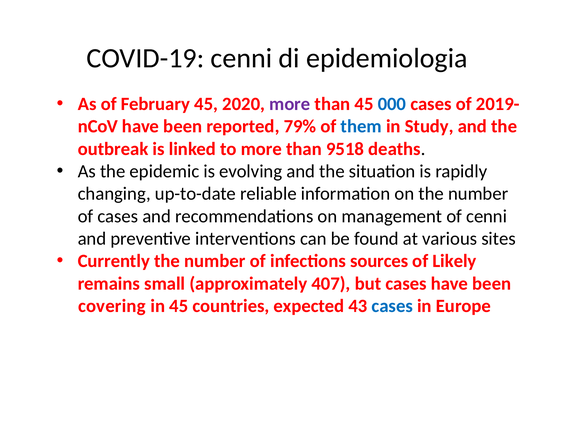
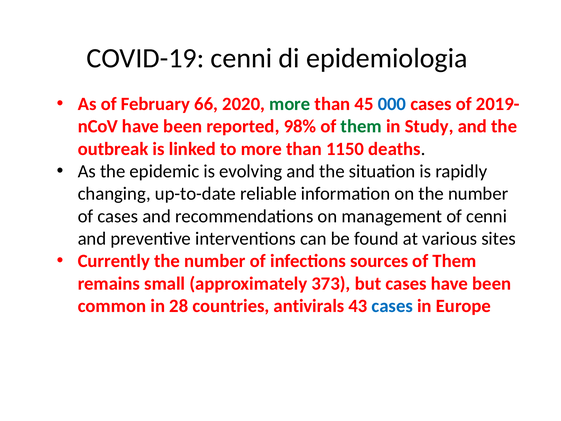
February 45: 45 -> 66
more at (290, 104) colour: purple -> green
79%: 79% -> 98%
them at (361, 126) colour: blue -> green
9518: 9518 -> 1150
Likely at (454, 261): Likely -> Them
407: 407 -> 373
covering: covering -> common
in 45: 45 -> 28
expected: expected -> antivirals
